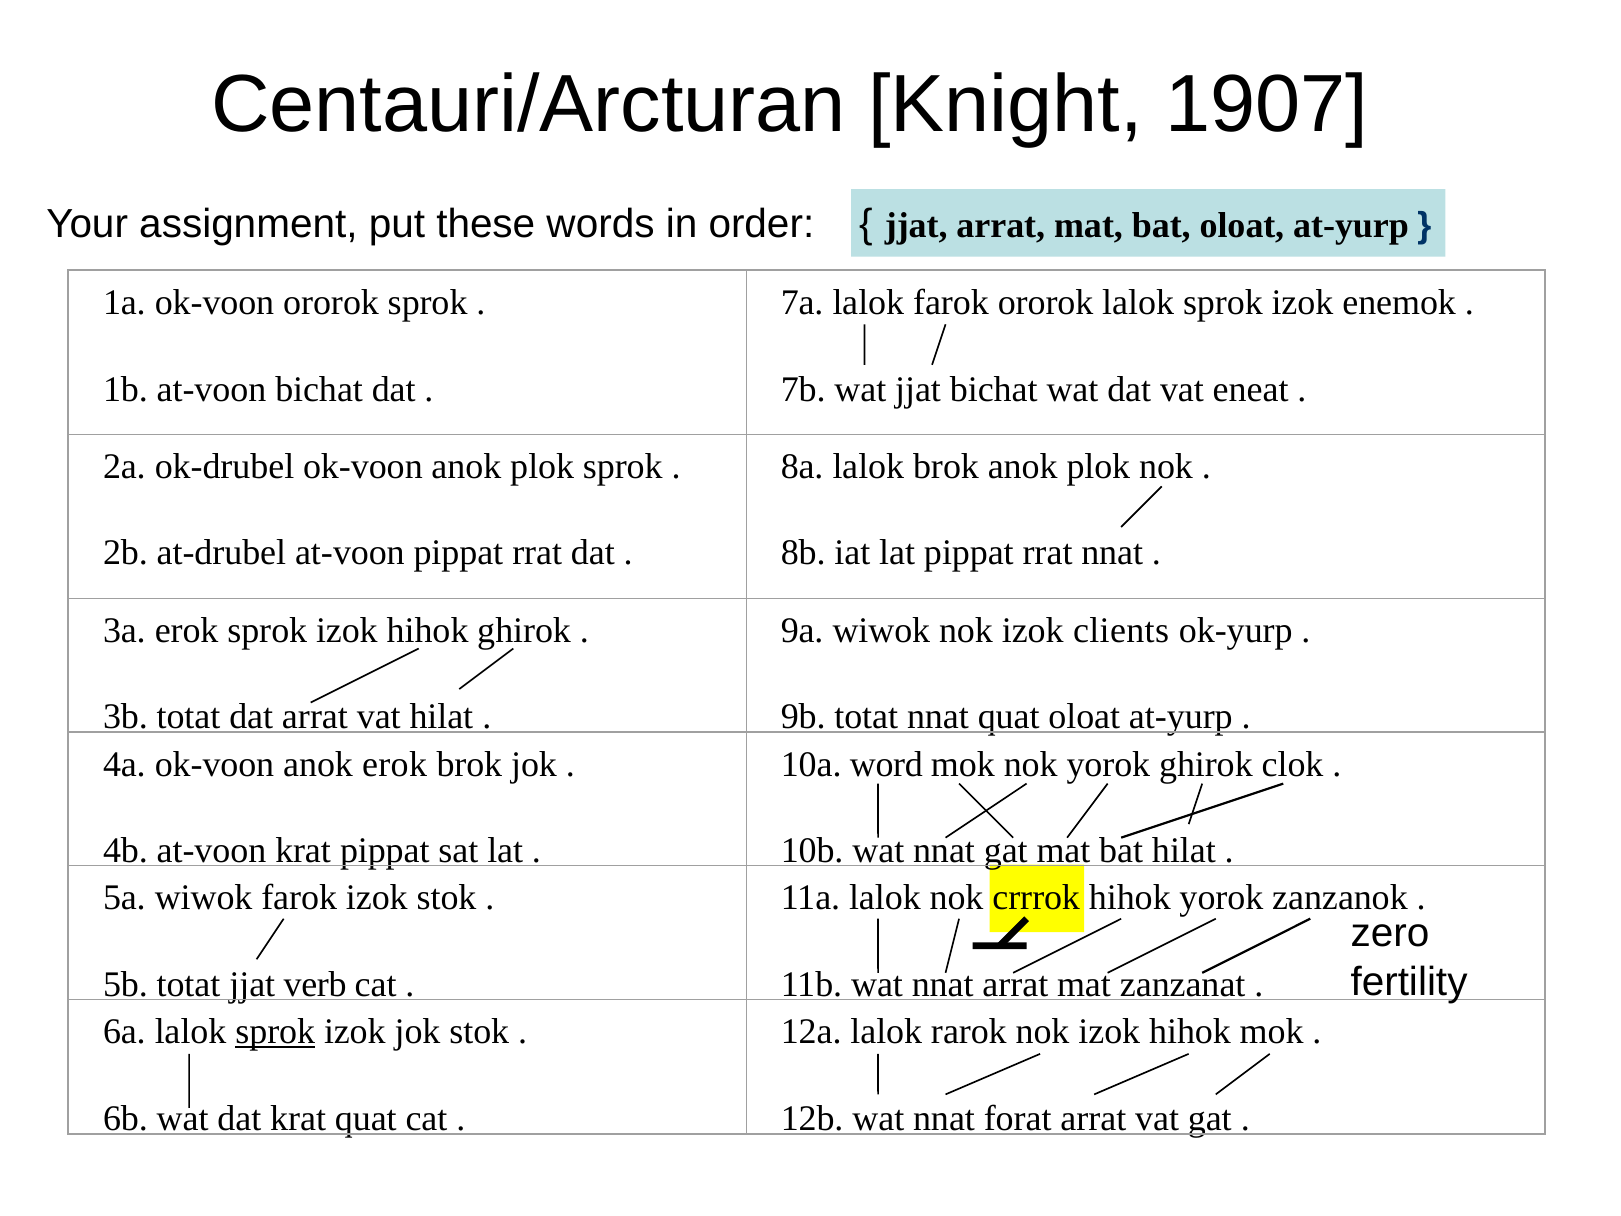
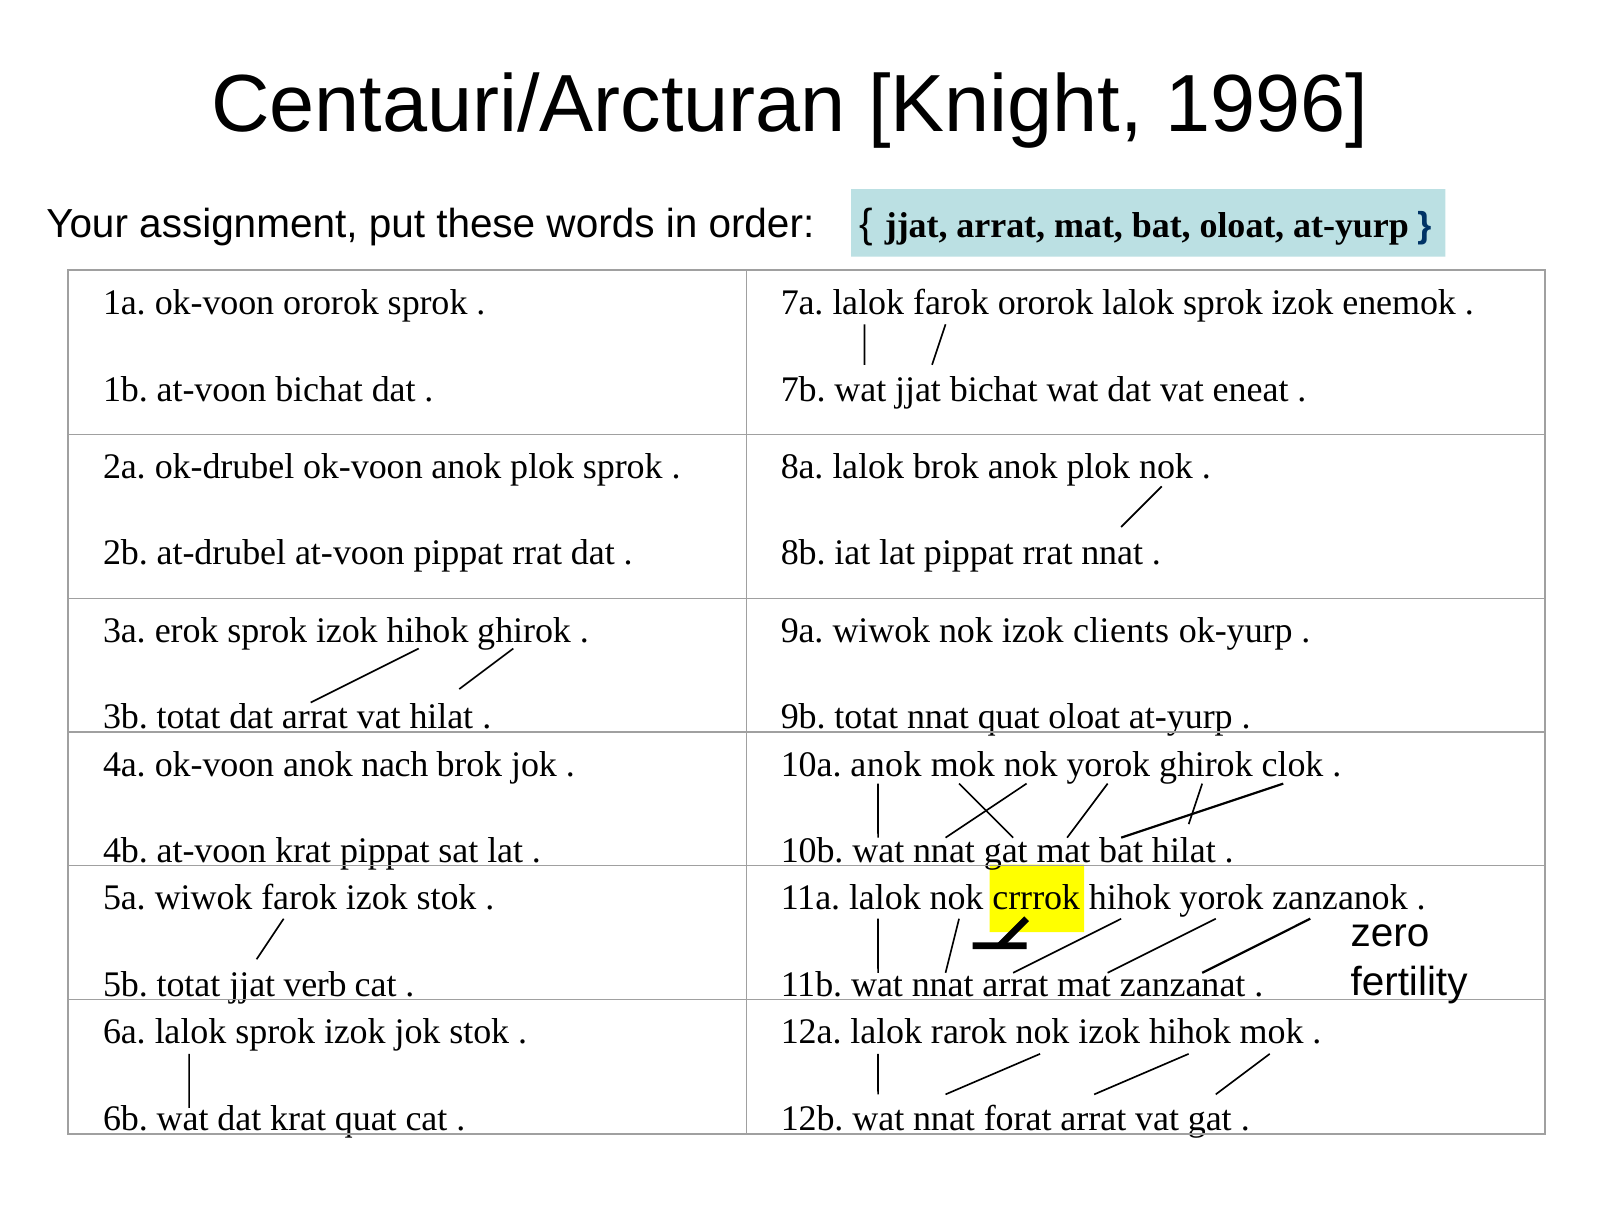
1907: 1907 -> 1996
anok erok: erok -> nach
10a word: word -> anok
sprok at (275, 1032) underline: present -> none
